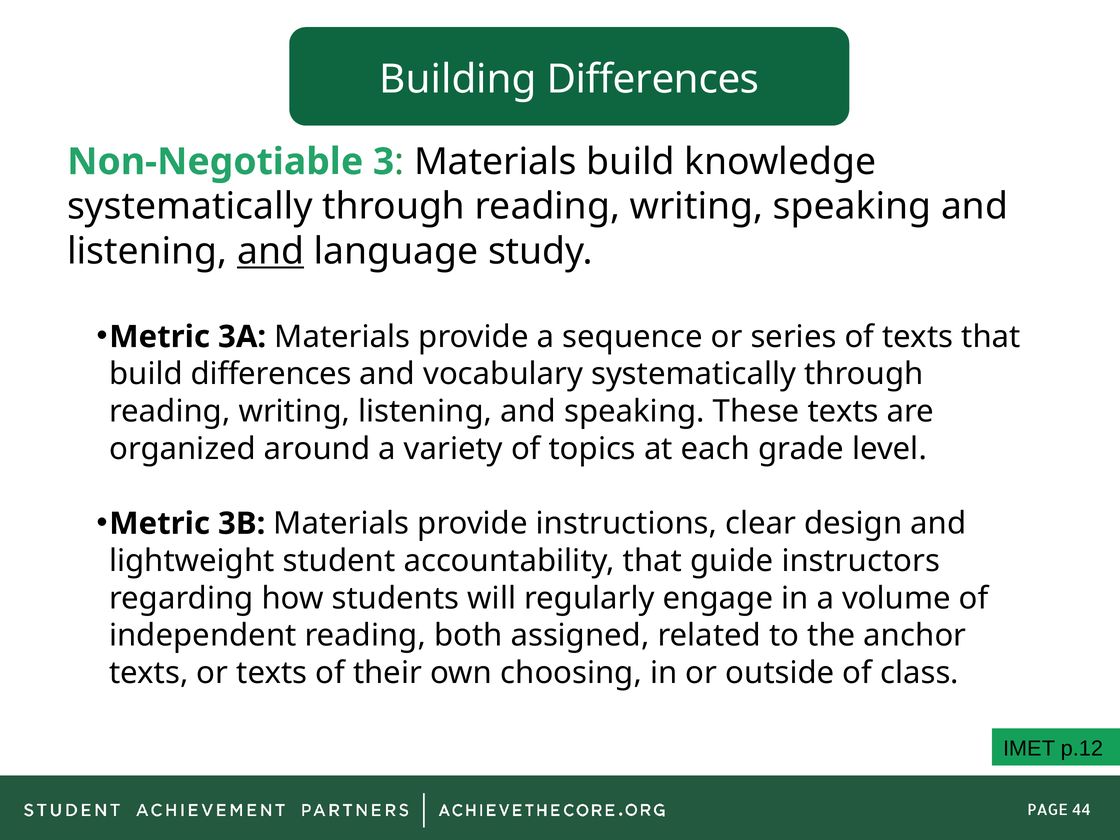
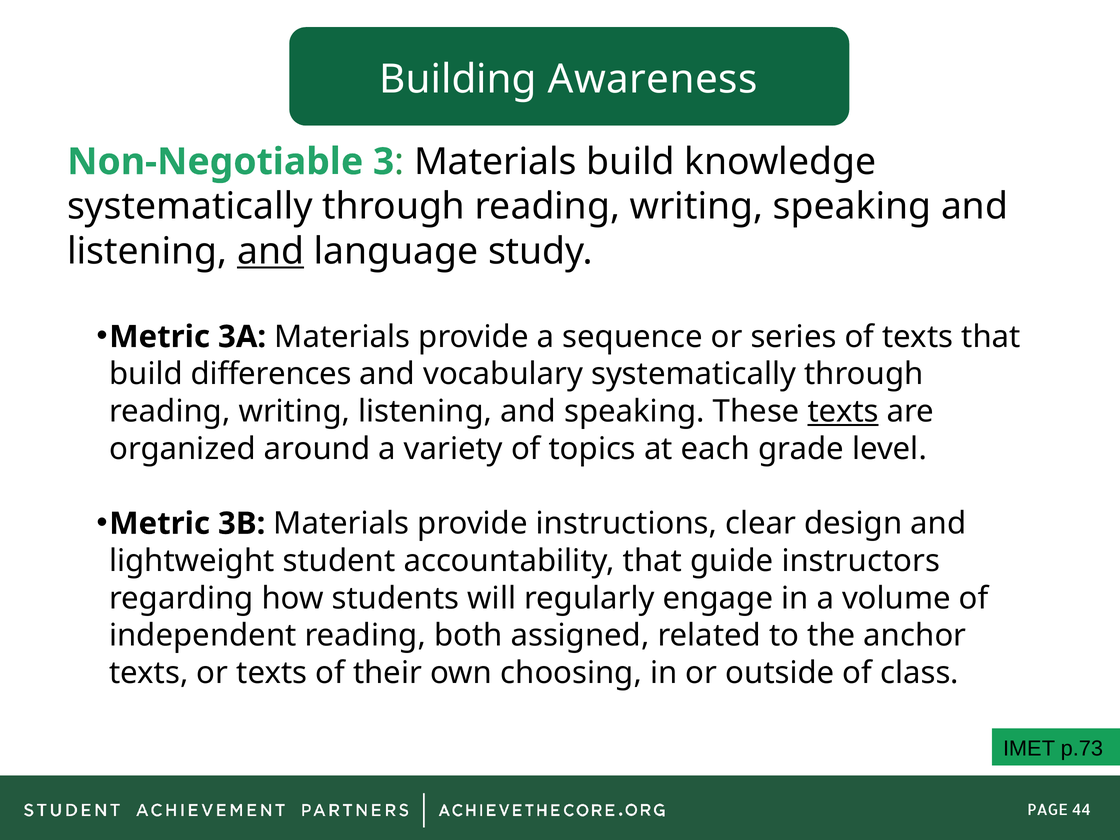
Building Differences: Differences -> Awareness
texts at (843, 412) underline: none -> present
p.12: p.12 -> p.73
